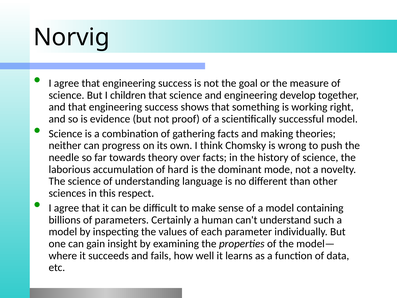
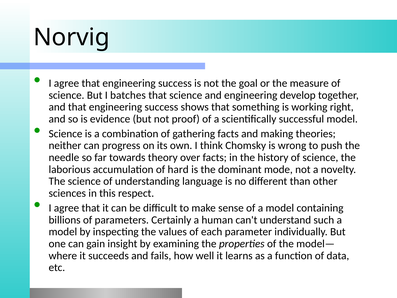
children: children -> batches
